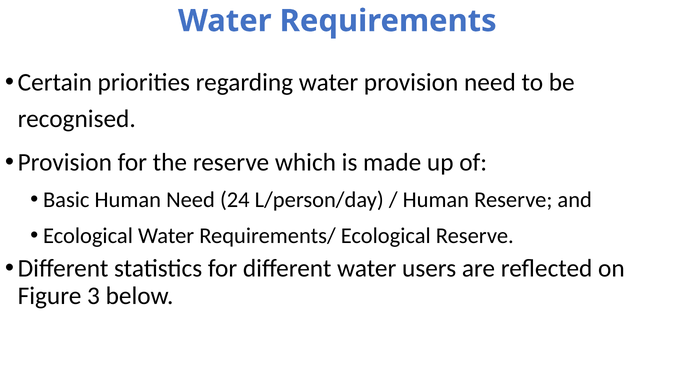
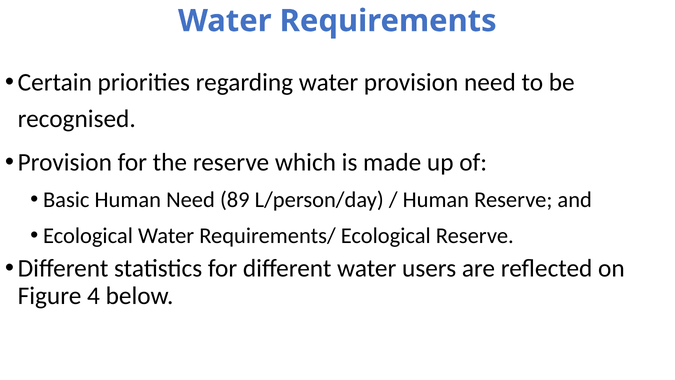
24: 24 -> 89
3: 3 -> 4
